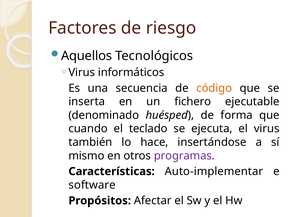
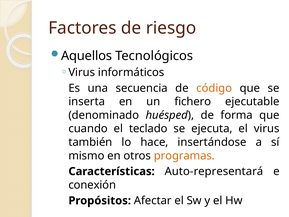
programas colour: purple -> orange
Auto-implementar: Auto-implementar -> Auto-representará
software: software -> conexión
